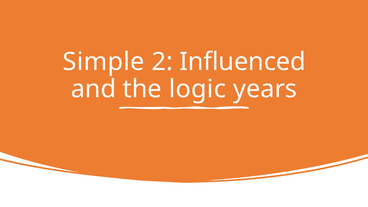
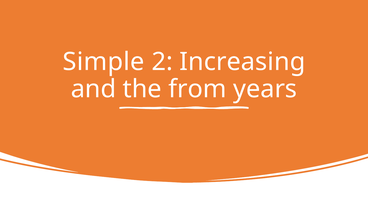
Influenced: Influenced -> Increasing
logic: logic -> from
